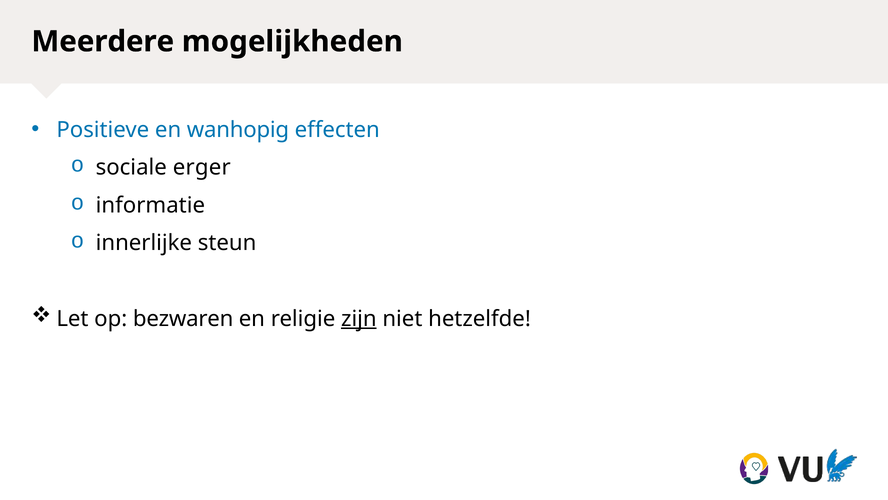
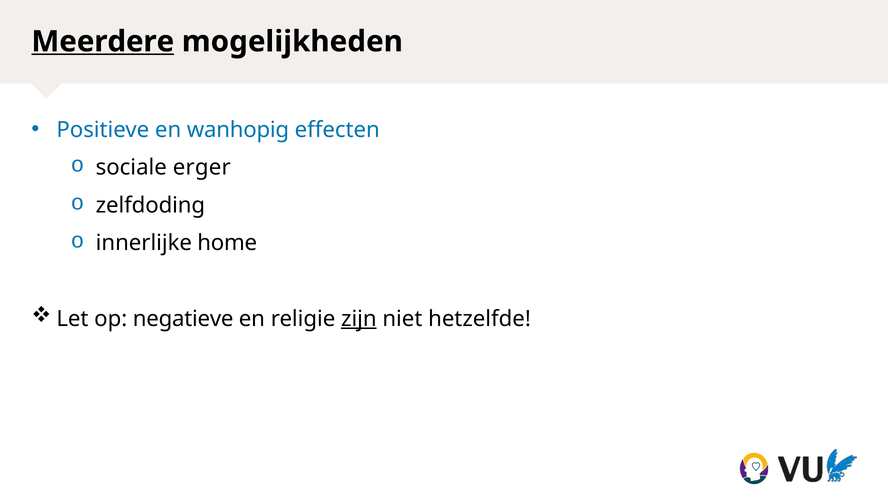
Meerdere underline: none -> present
informatie: informatie -> zelfdoding
steun: steun -> home
bezwaren: bezwaren -> negatieve
